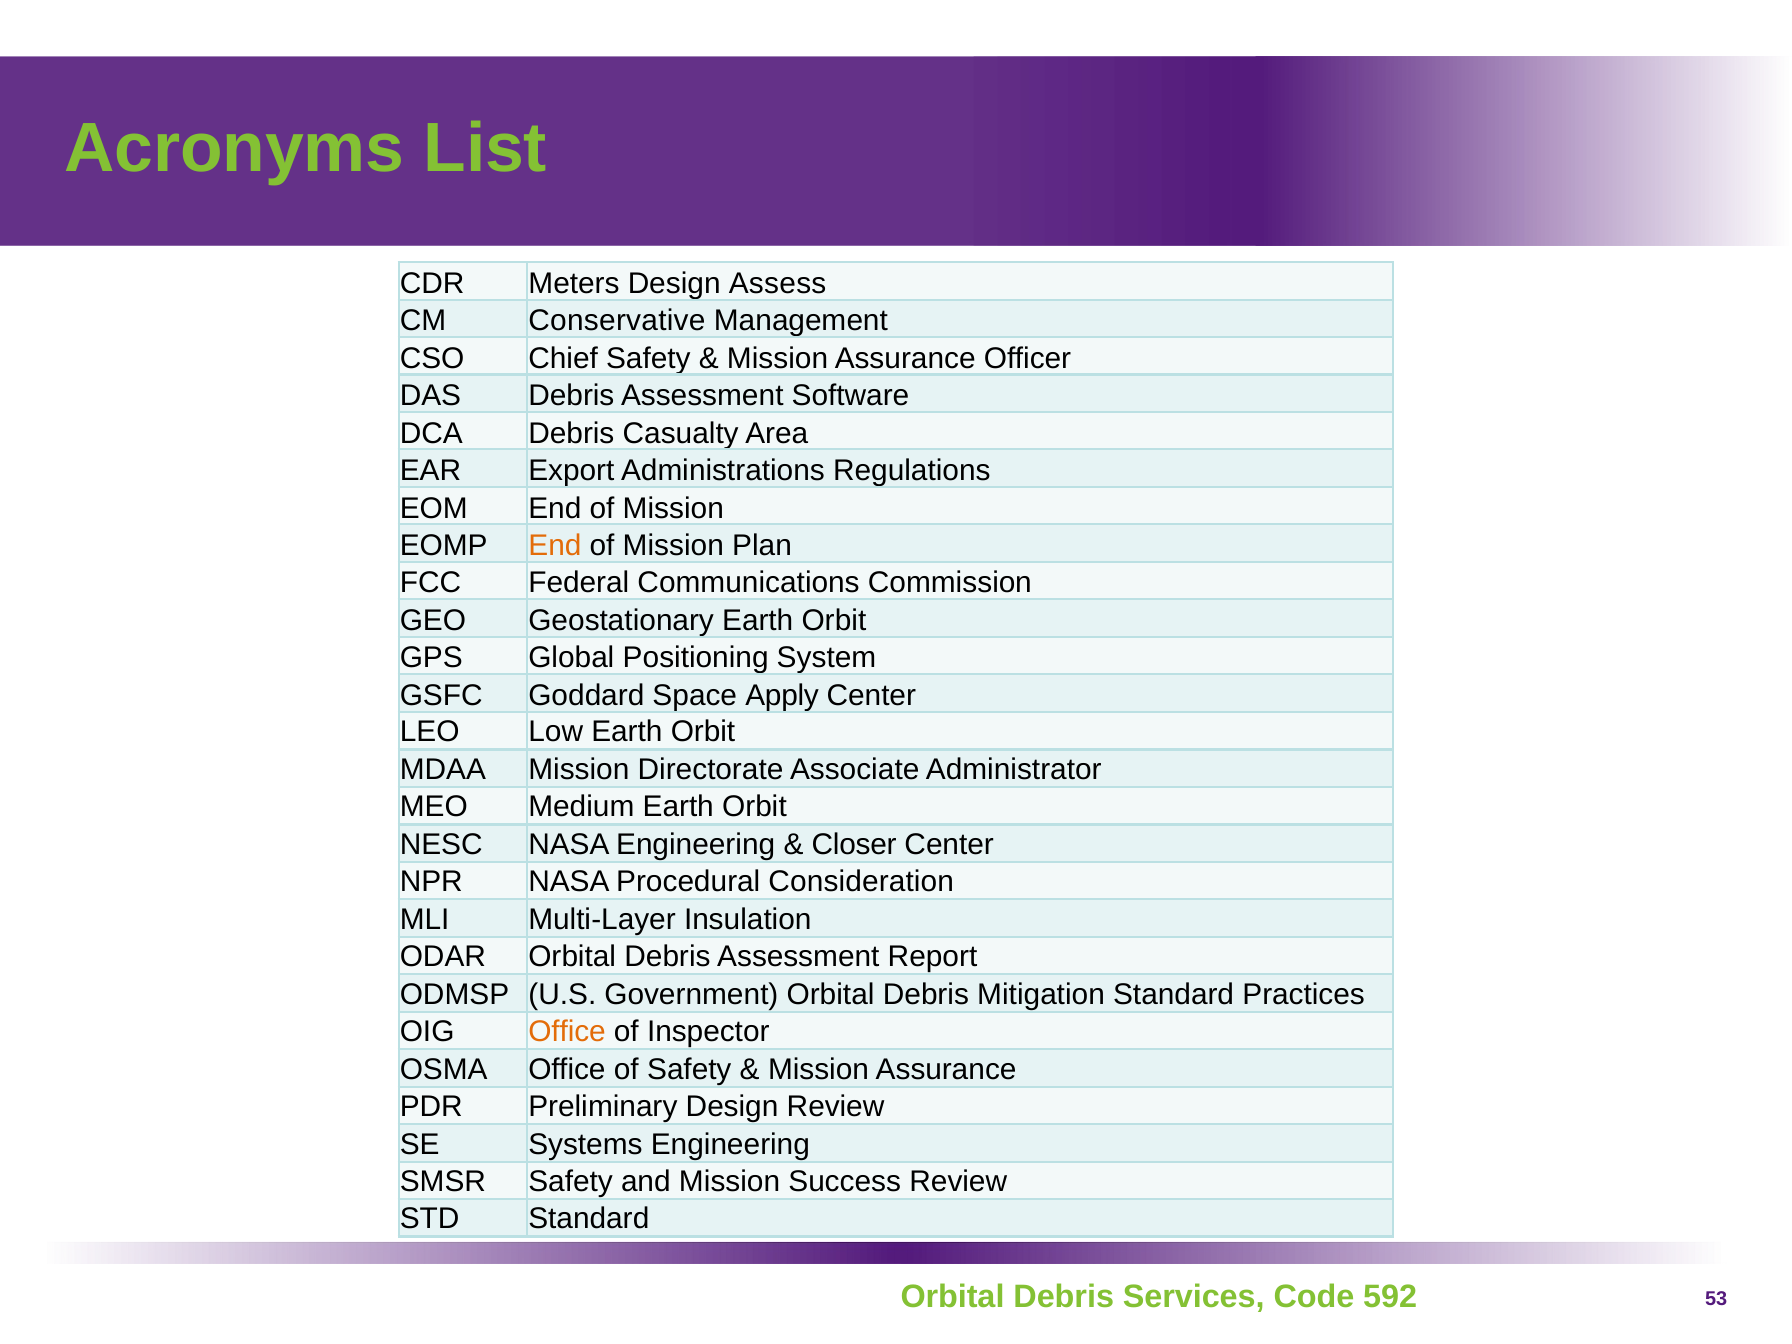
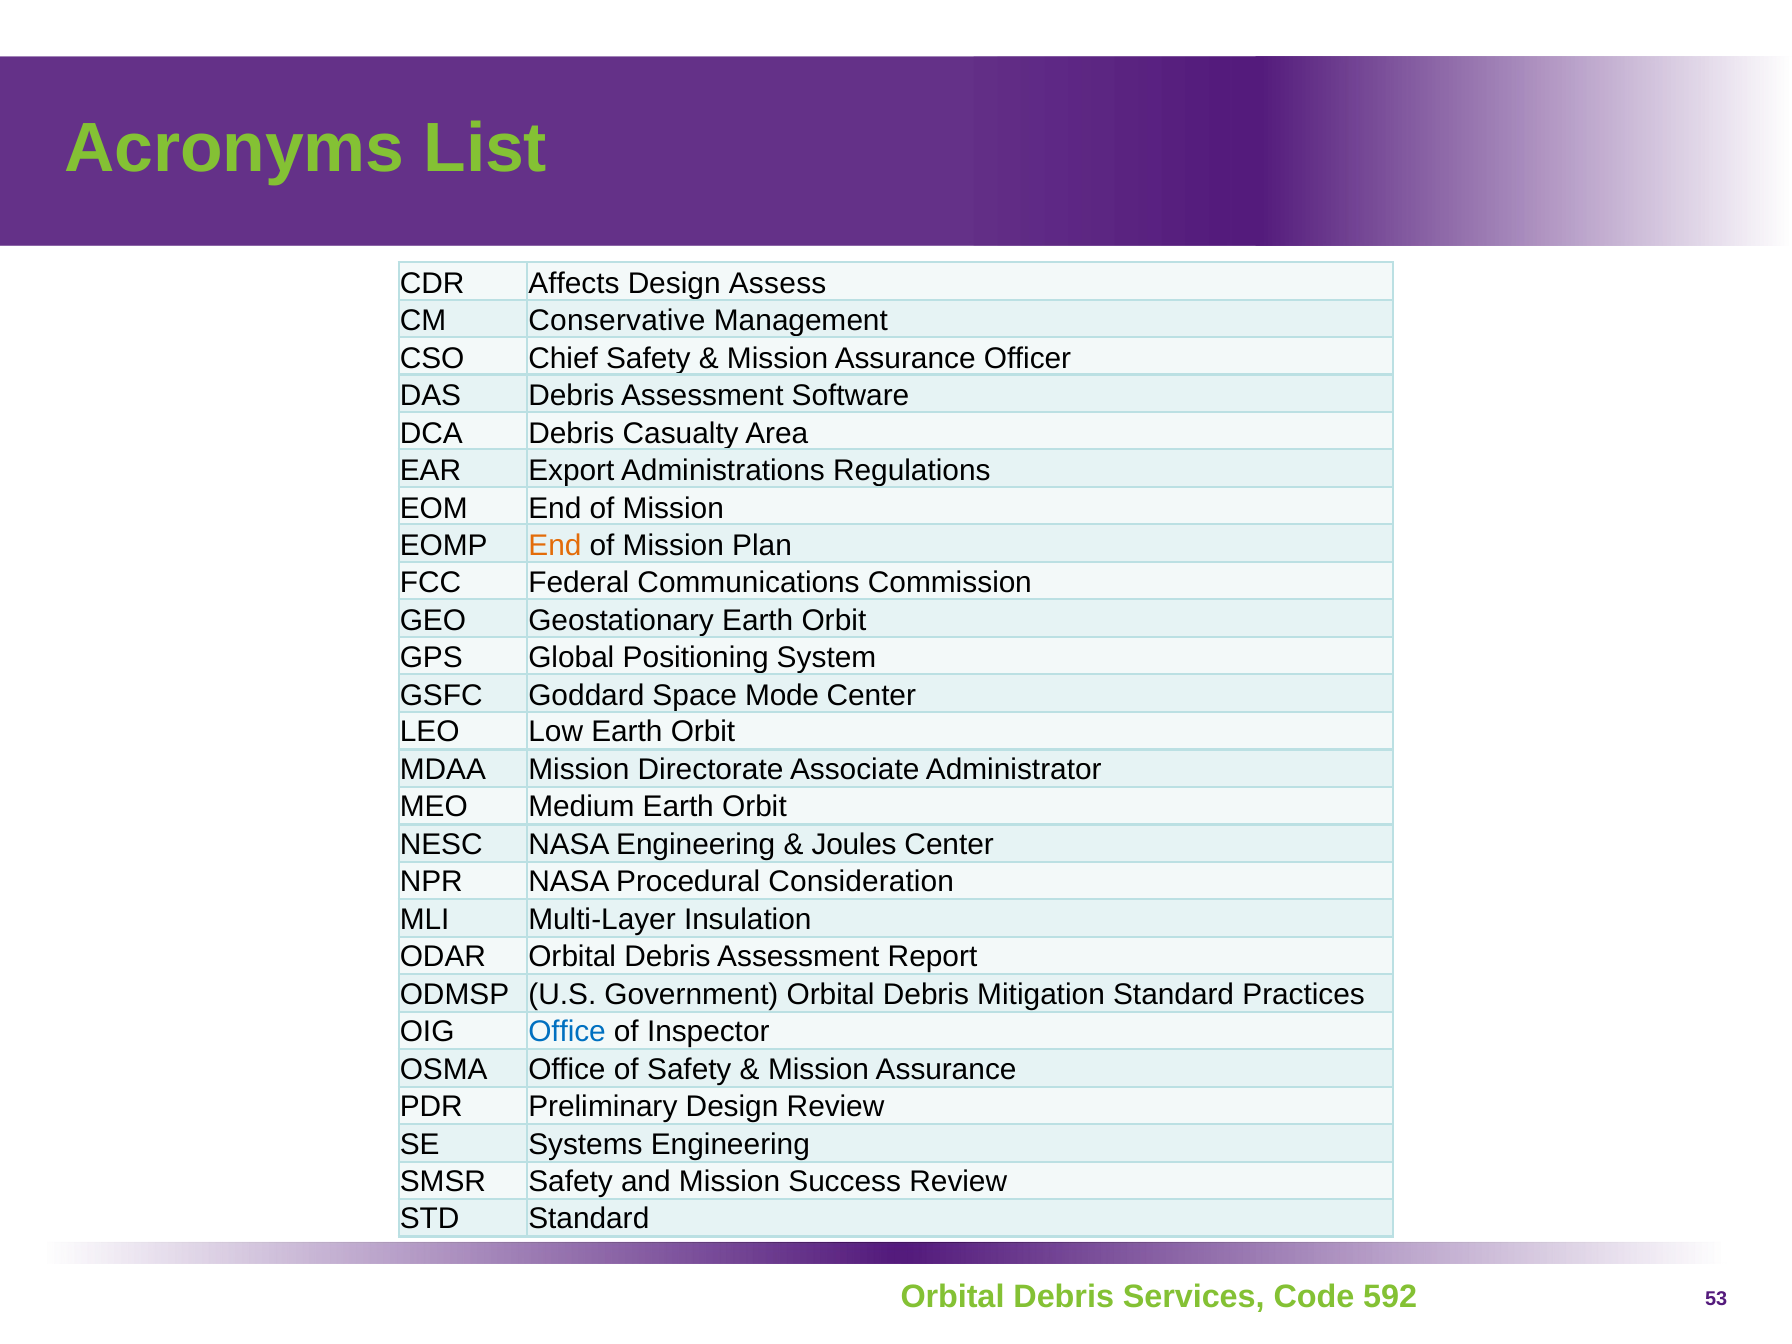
Meters: Meters -> Affects
Apply: Apply -> Mode
Closer: Closer -> Joules
Office at (567, 1032) colour: orange -> blue
